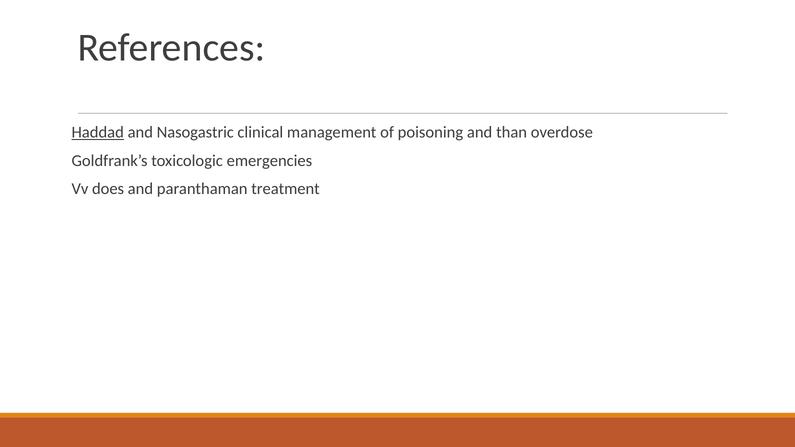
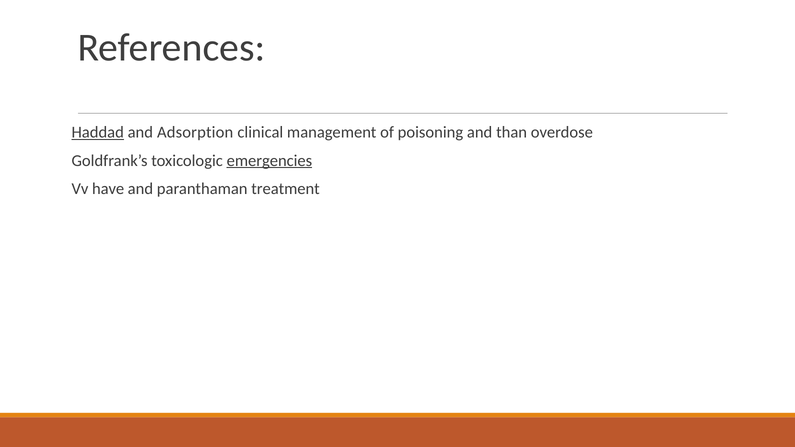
Nasogastric: Nasogastric -> Adsorption
emergencies underline: none -> present
does: does -> have
